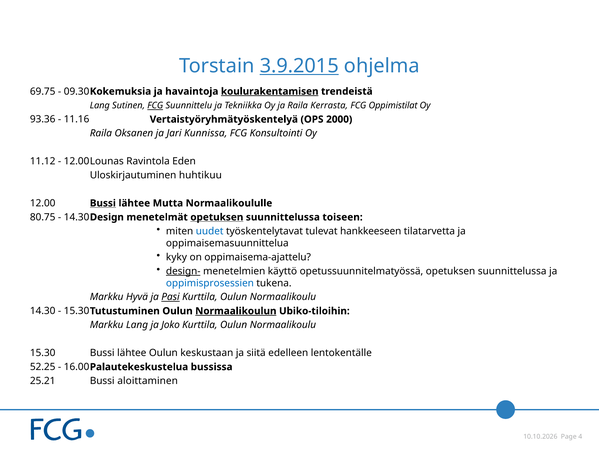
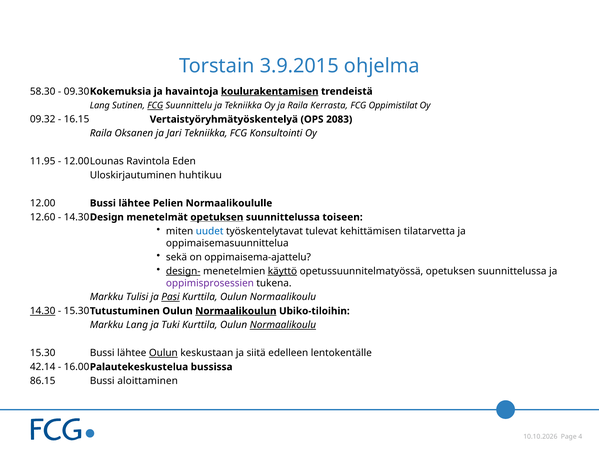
3.9.2015 underline: present -> none
69.75: 69.75 -> 58.30
93.36: 93.36 -> 09.32
11.16: 11.16 -> 16.15
2000: 2000 -> 2083
Jari Kunnissa: Kunnissa -> Tekniikka
11.12: 11.12 -> 11.95
Bussi at (103, 203) underline: present -> none
Mutta: Mutta -> Pelien
80.75: 80.75 -> 12.60
hankkeeseen: hankkeeseen -> kehittämisen
kyky: kyky -> sekä
käyttö underline: none -> present
oppimisprosessien colour: blue -> purple
Hyvä: Hyvä -> Tulisi
14.30 underline: none -> present
Joko: Joko -> Tuki
Normaalikoulu at (283, 325) underline: none -> present
Oulun at (163, 353) underline: none -> present
52.25: 52.25 -> 42.14
25.21: 25.21 -> 86.15
